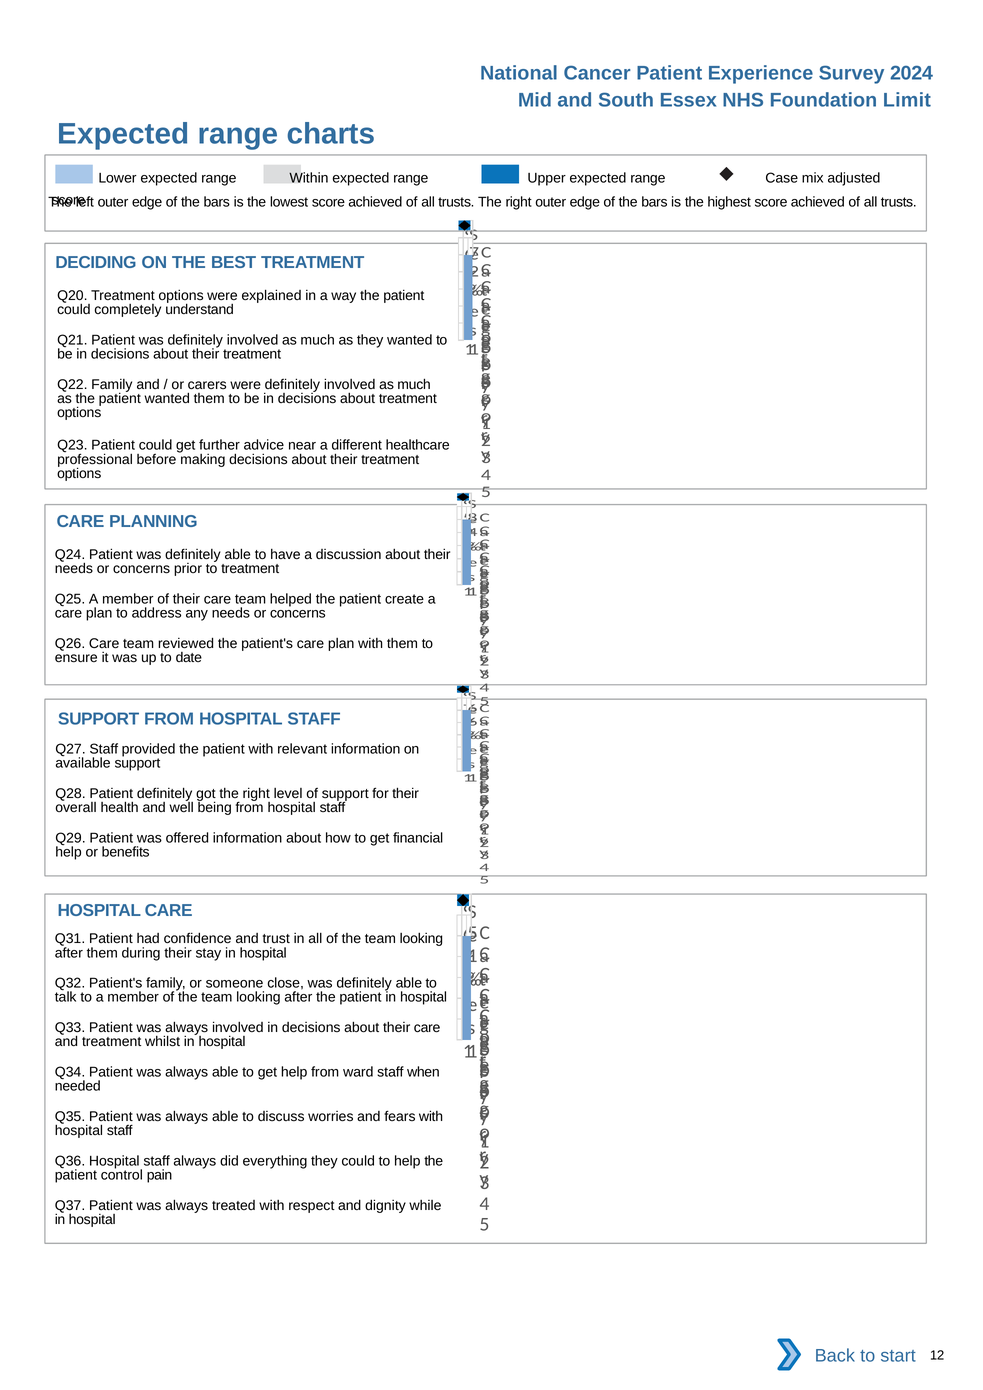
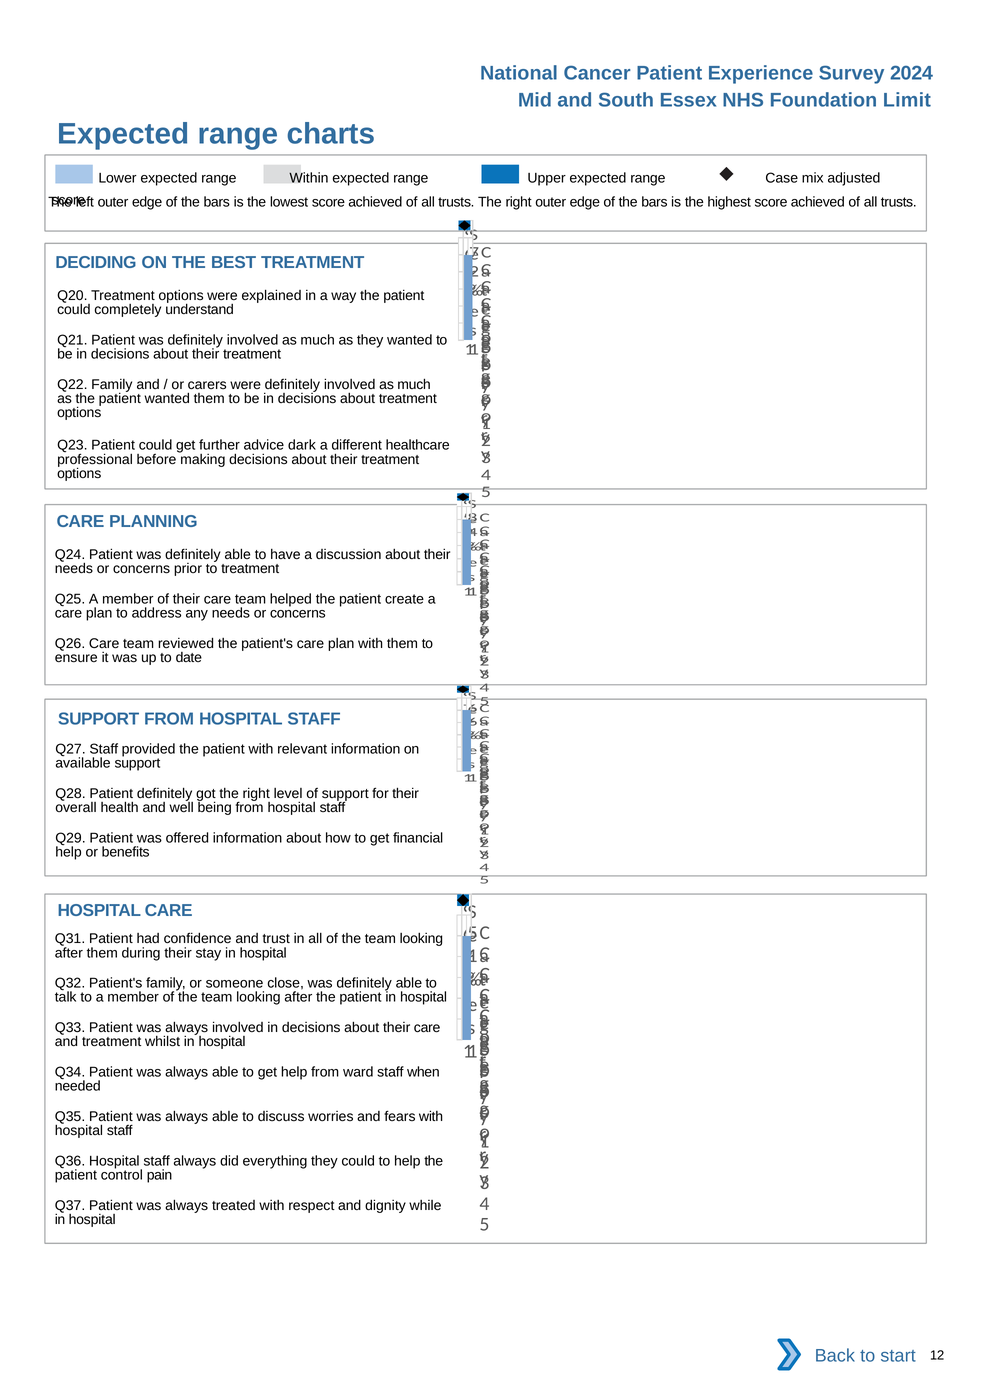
near: near -> dark
